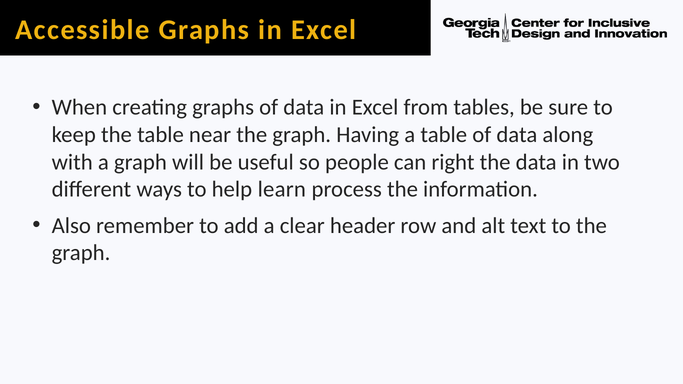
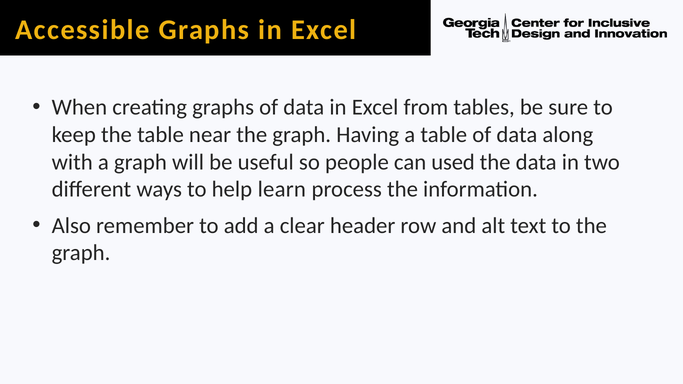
right: right -> used
